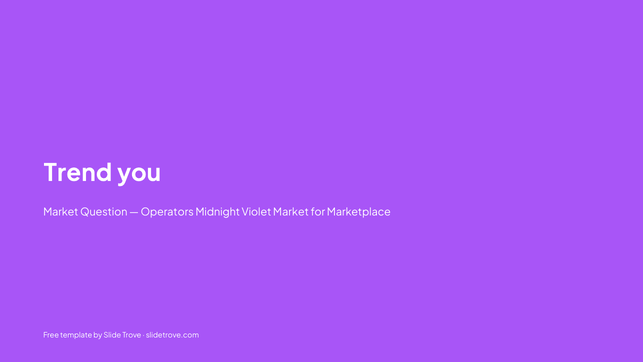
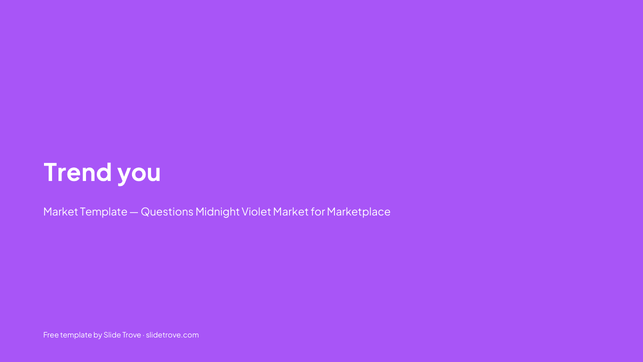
Market Question: Question -> Template
Operators: Operators -> Questions
